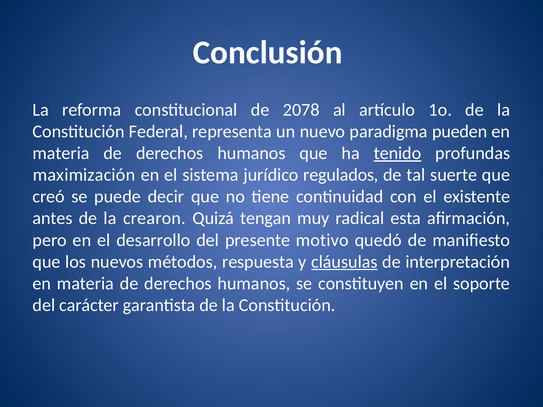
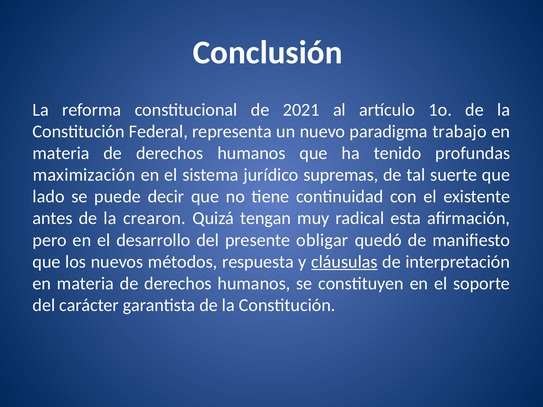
2078: 2078 -> 2021
pueden: pueden -> trabajo
tenido underline: present -> none
regulados: regulados -> supremas
creó: creó -> lado
motivo: motivo -> obligar
